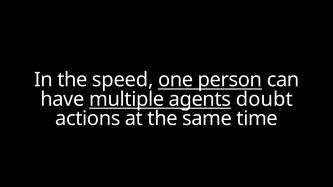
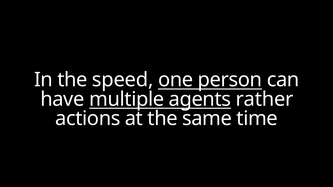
doubt: doubt -> rather
